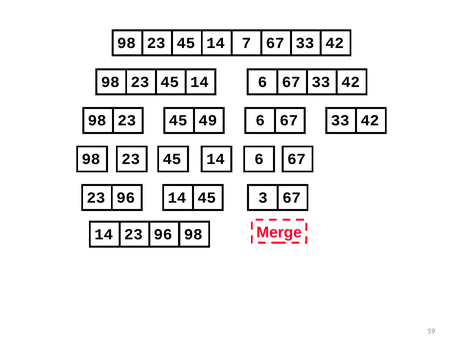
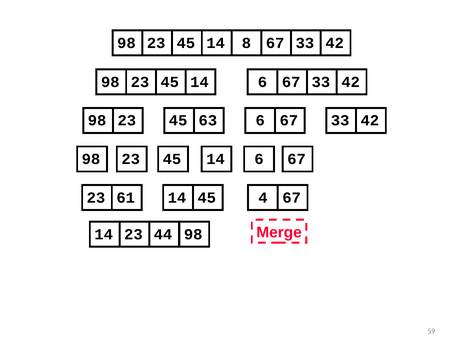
7: 7 -> 8
49: 49 -> 63
96 at (126, 198): 96 -> 61
3: 3 -> 4
14 23 96: 96 -> 44
